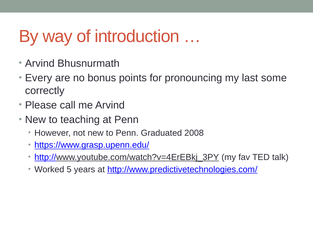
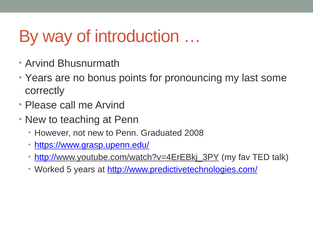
Every at (39, 78): Every -> Years
